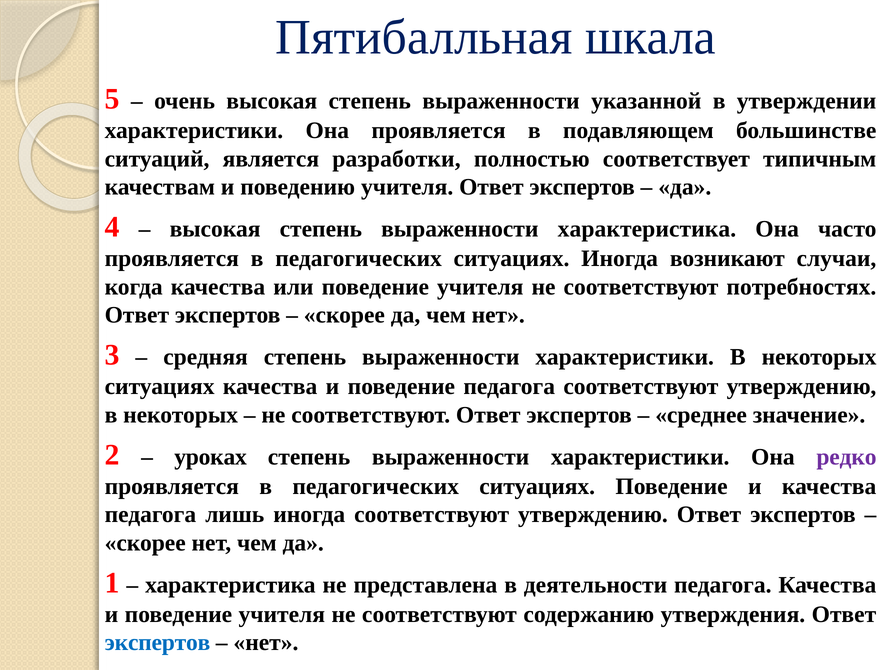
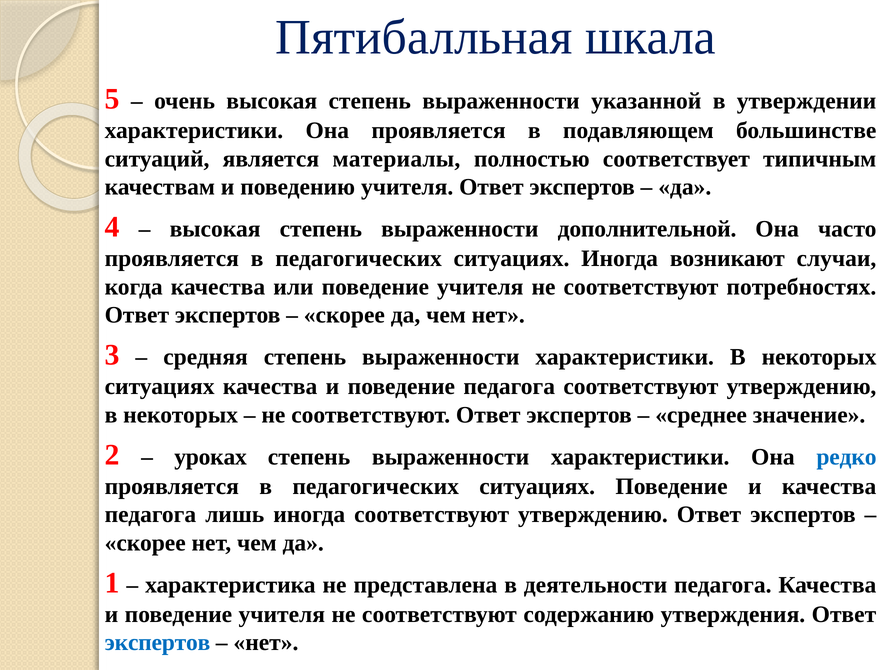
разработки: разработки -> материалы
выраженности характеристика: характеристика -> дополнительной
редко colour: purple -> blue
